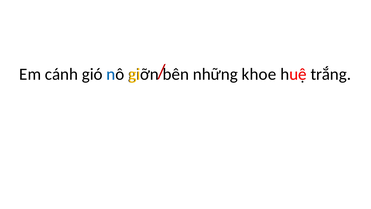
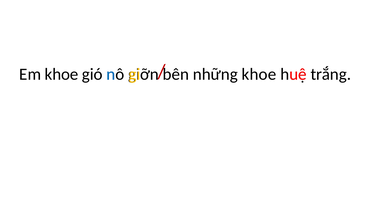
Em cánh: cánh -> khoe
